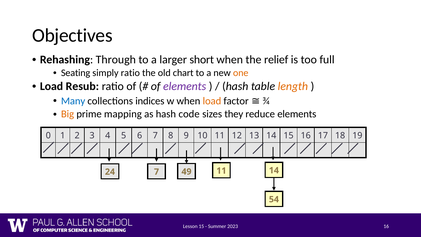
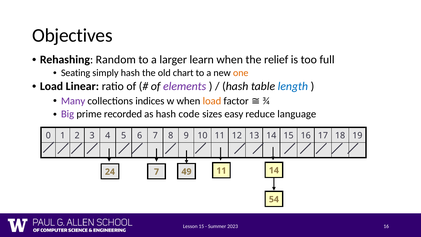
Through: Through -> Random
short: short -> learn
simply ratio: ratio -> hash
Resub: Resub -> Linear
length colour: orange -> blue
Many colour: blue -> purple
Big colour: orange -> purple
mapping: mapping -> recorded
they: they -> easy
reduce elements: elements -> language
